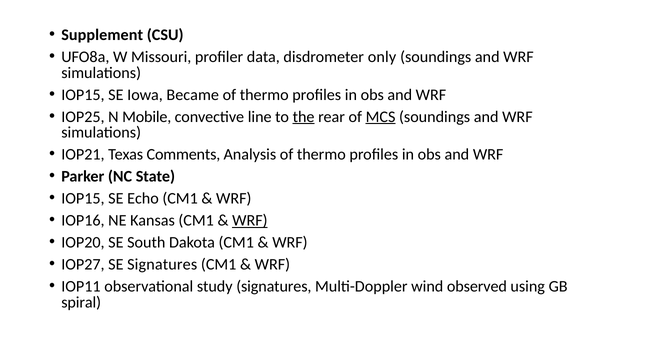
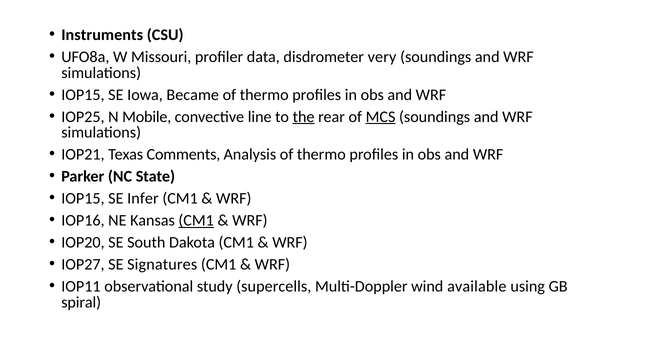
Supplement: Supplement -> Instruments
only: only -> very
Echo: Echo -> Infer
CM1 at (196, 220) underline: none -> present
WRF at (250, 220) underline: present -> none
study signatures: signatures -> supercells
observed: observed -> available
